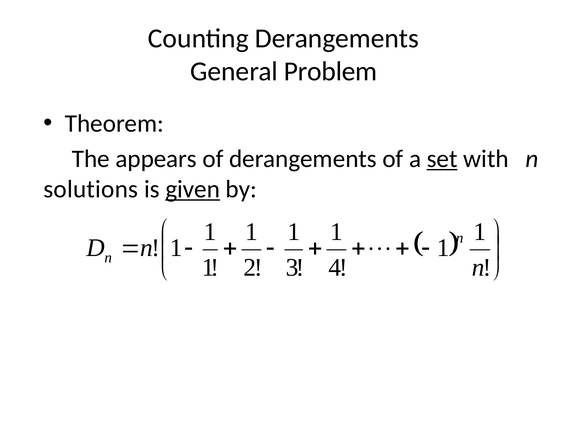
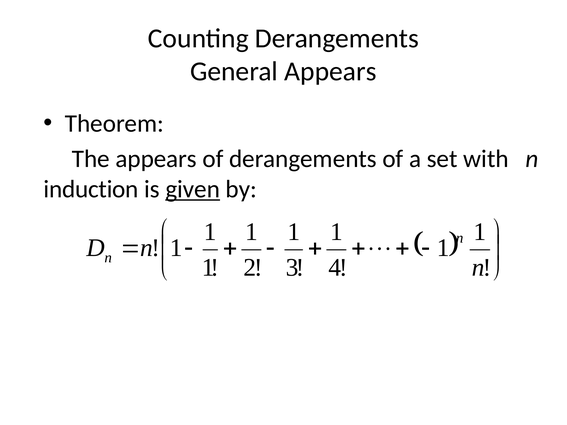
General Problem: Problem -> Appears
set underline: present -> none
solutions: solutions -> induction
